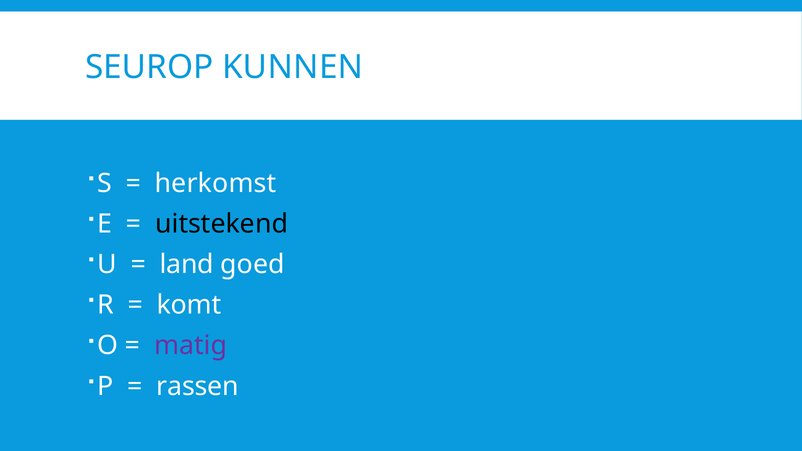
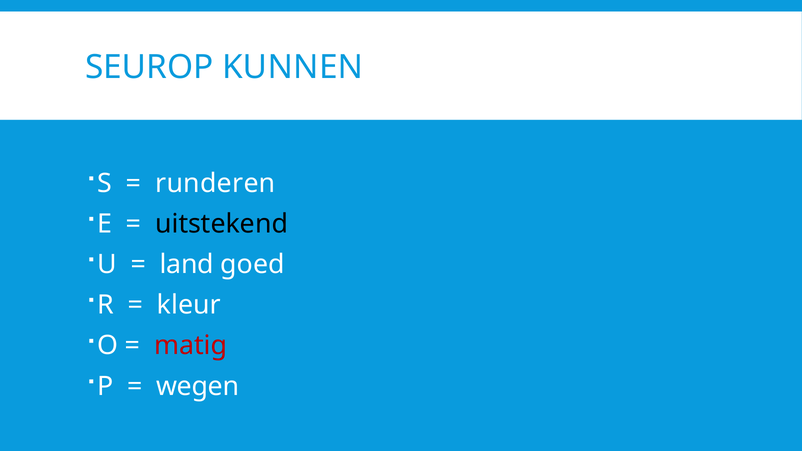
herkomst: herkomst -> runderen
komt: komt -> kleur
matig colour: purple -> red
rassen: rassen -> wegen
